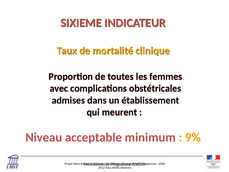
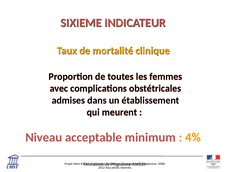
9%: 9% -> 4%
